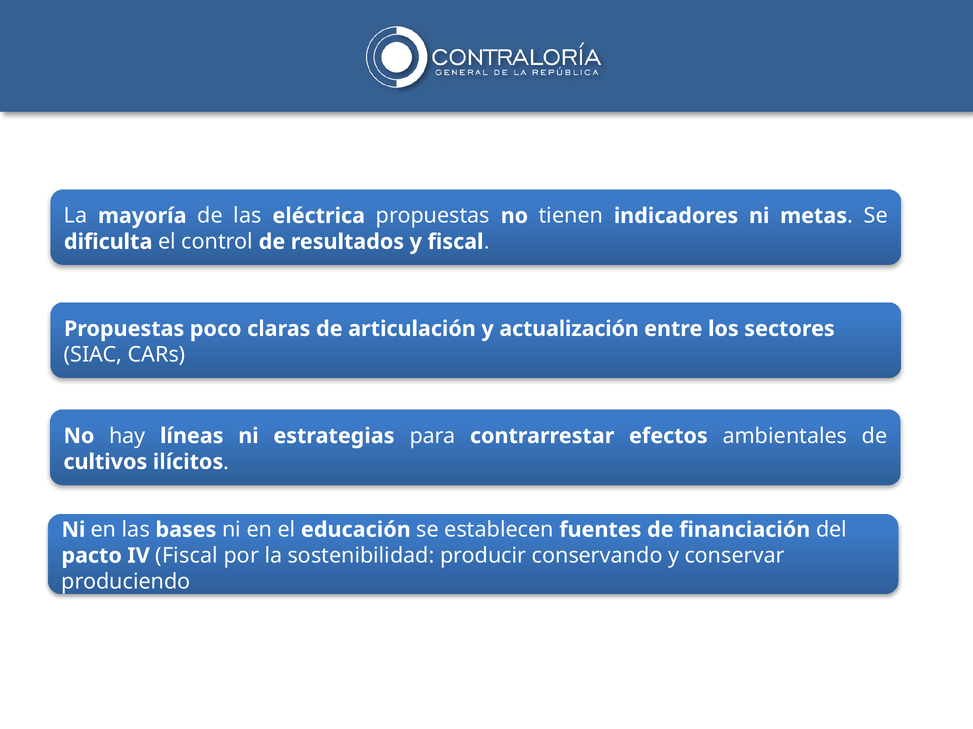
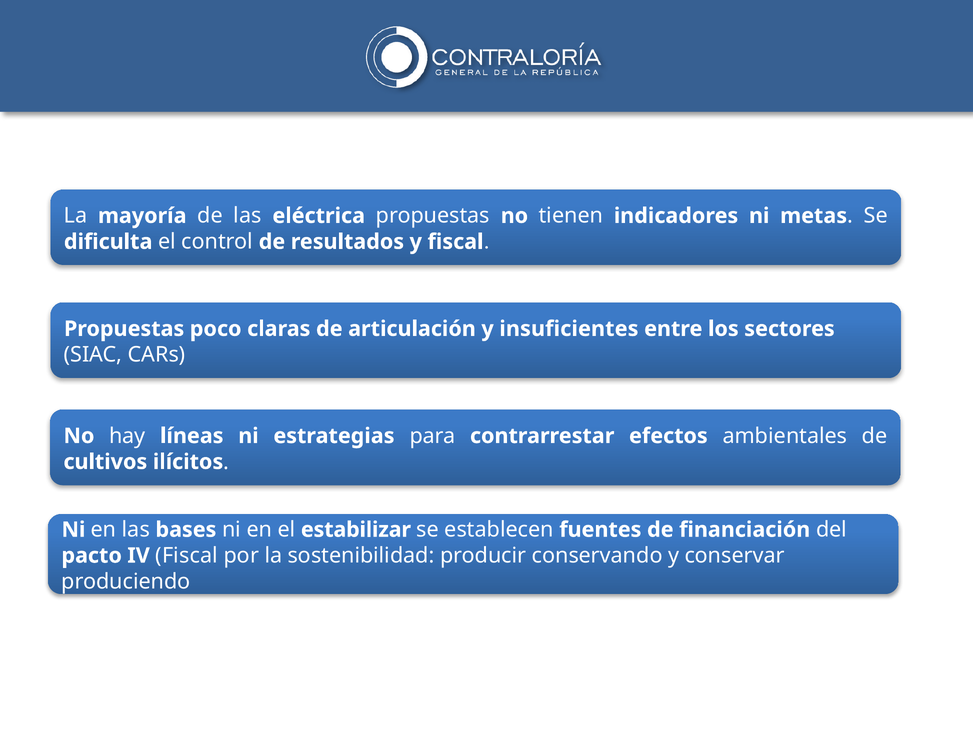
actualización: actualización -> insuficientes
educación: educación -> estabilizar
